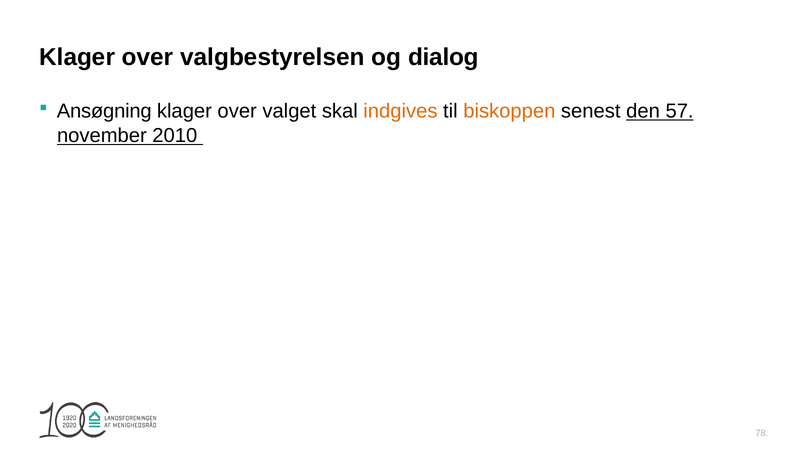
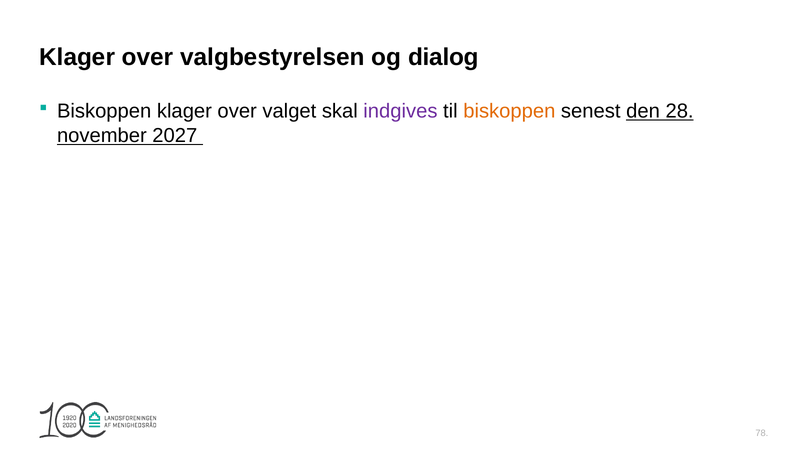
Ansøgning at (104, 111): Ansøgning -> Biskoppen
indgives colour: orange -> purple
57: 57 -> 28
2010: 2010 -> 2027
